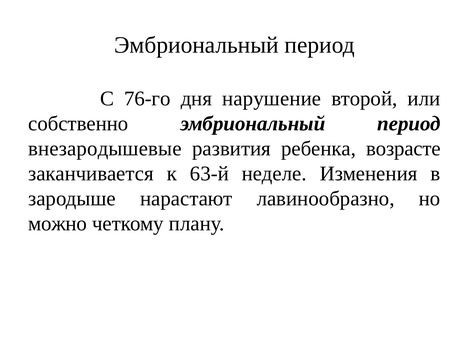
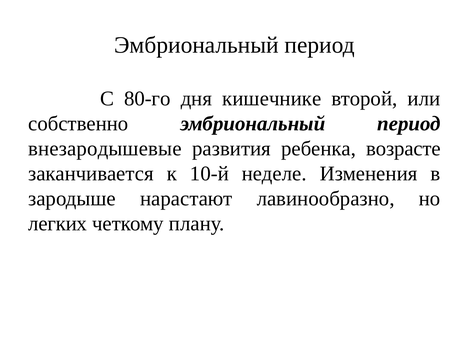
76-го: 76-го -> 80-го
нарушение: нарушение -> кишечнике
63-й: 63-й -> 10-й
можно: можно -> легких
